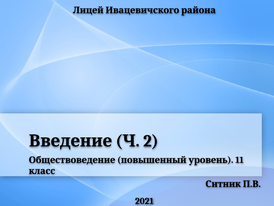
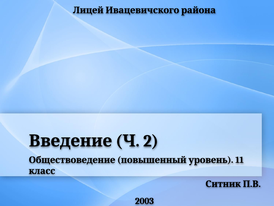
2021: 2021 -> 2003
